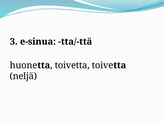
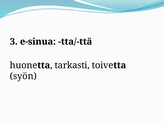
huonetta toivetta: toivetta -> tarkasti
neljä: neljä -> syön
